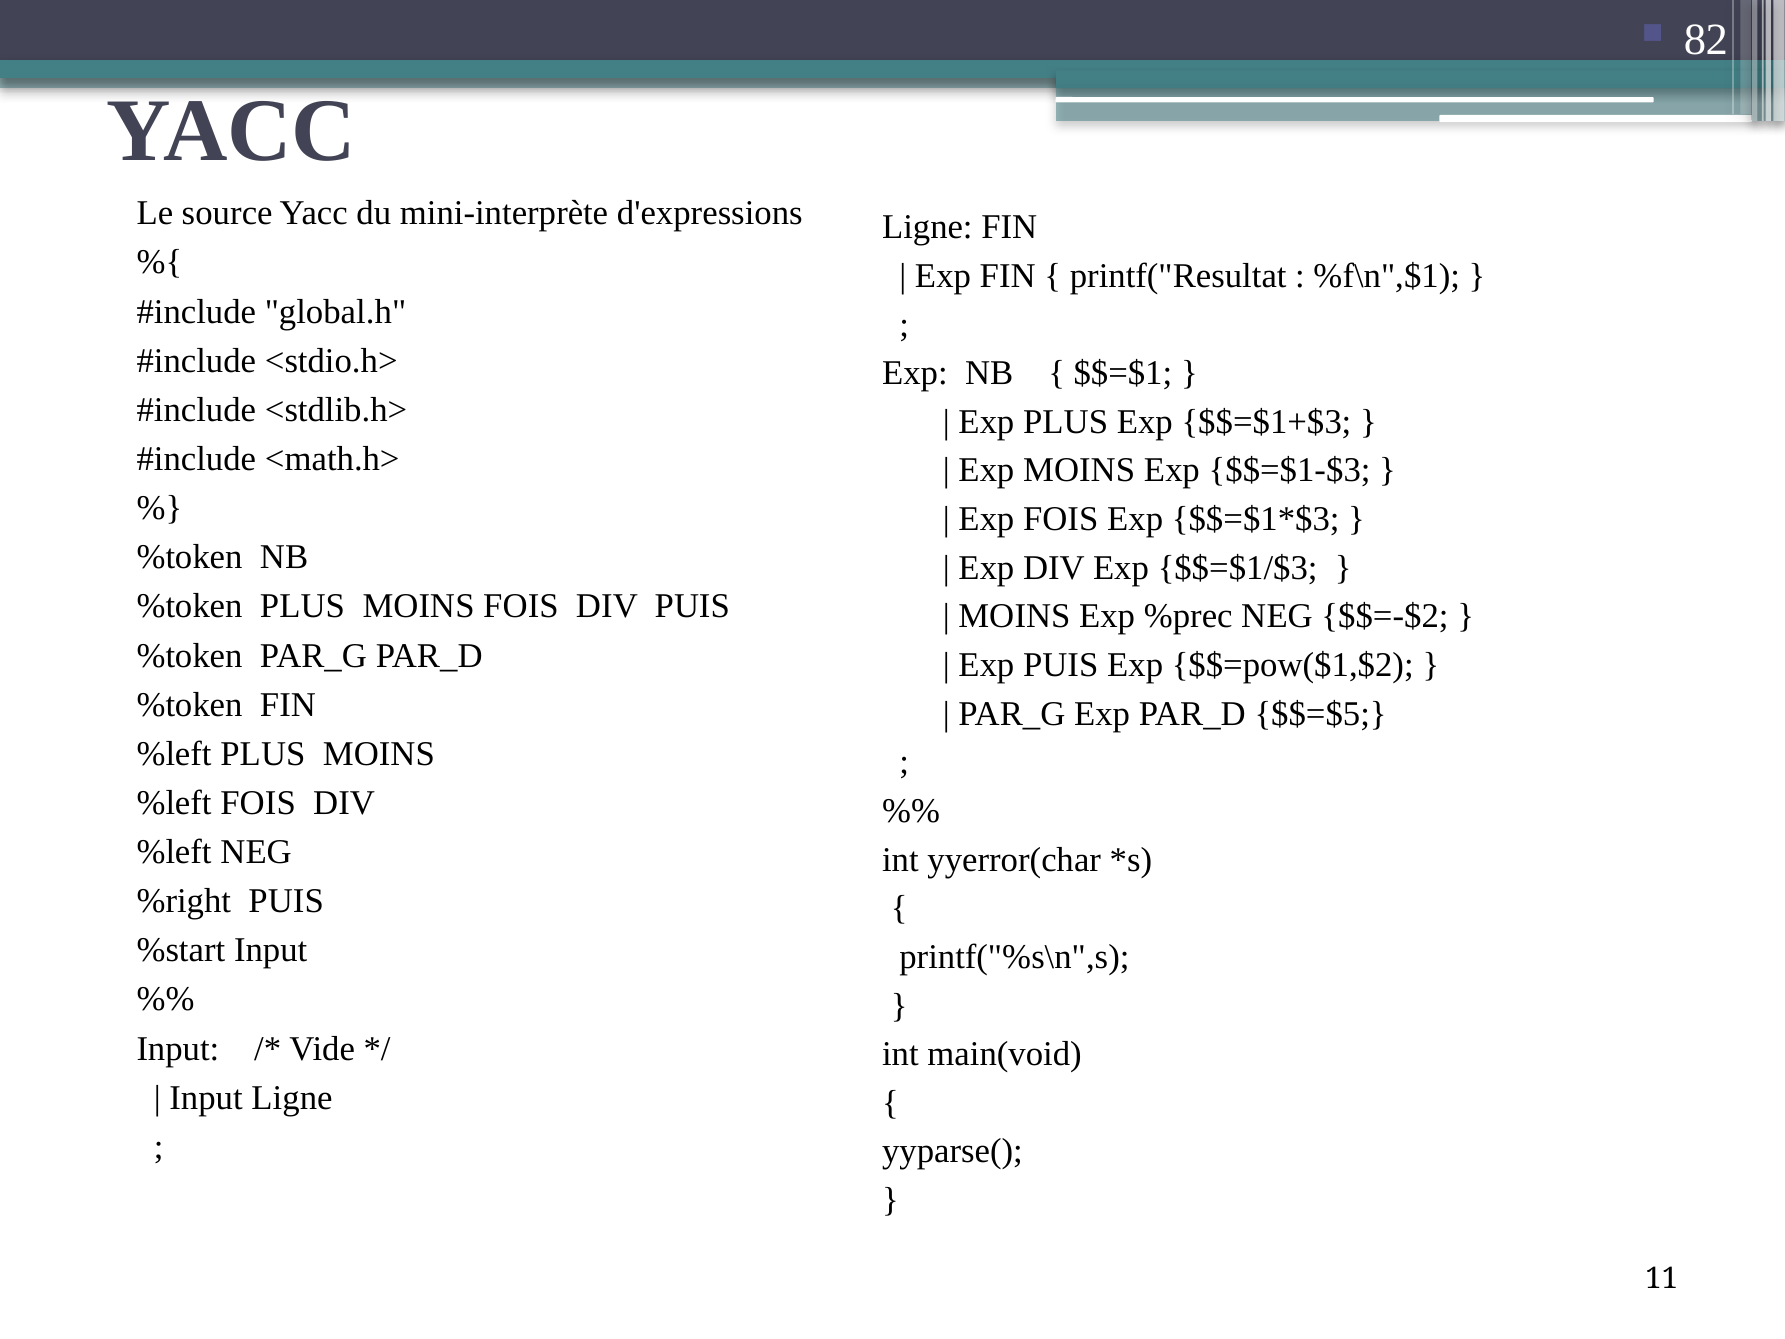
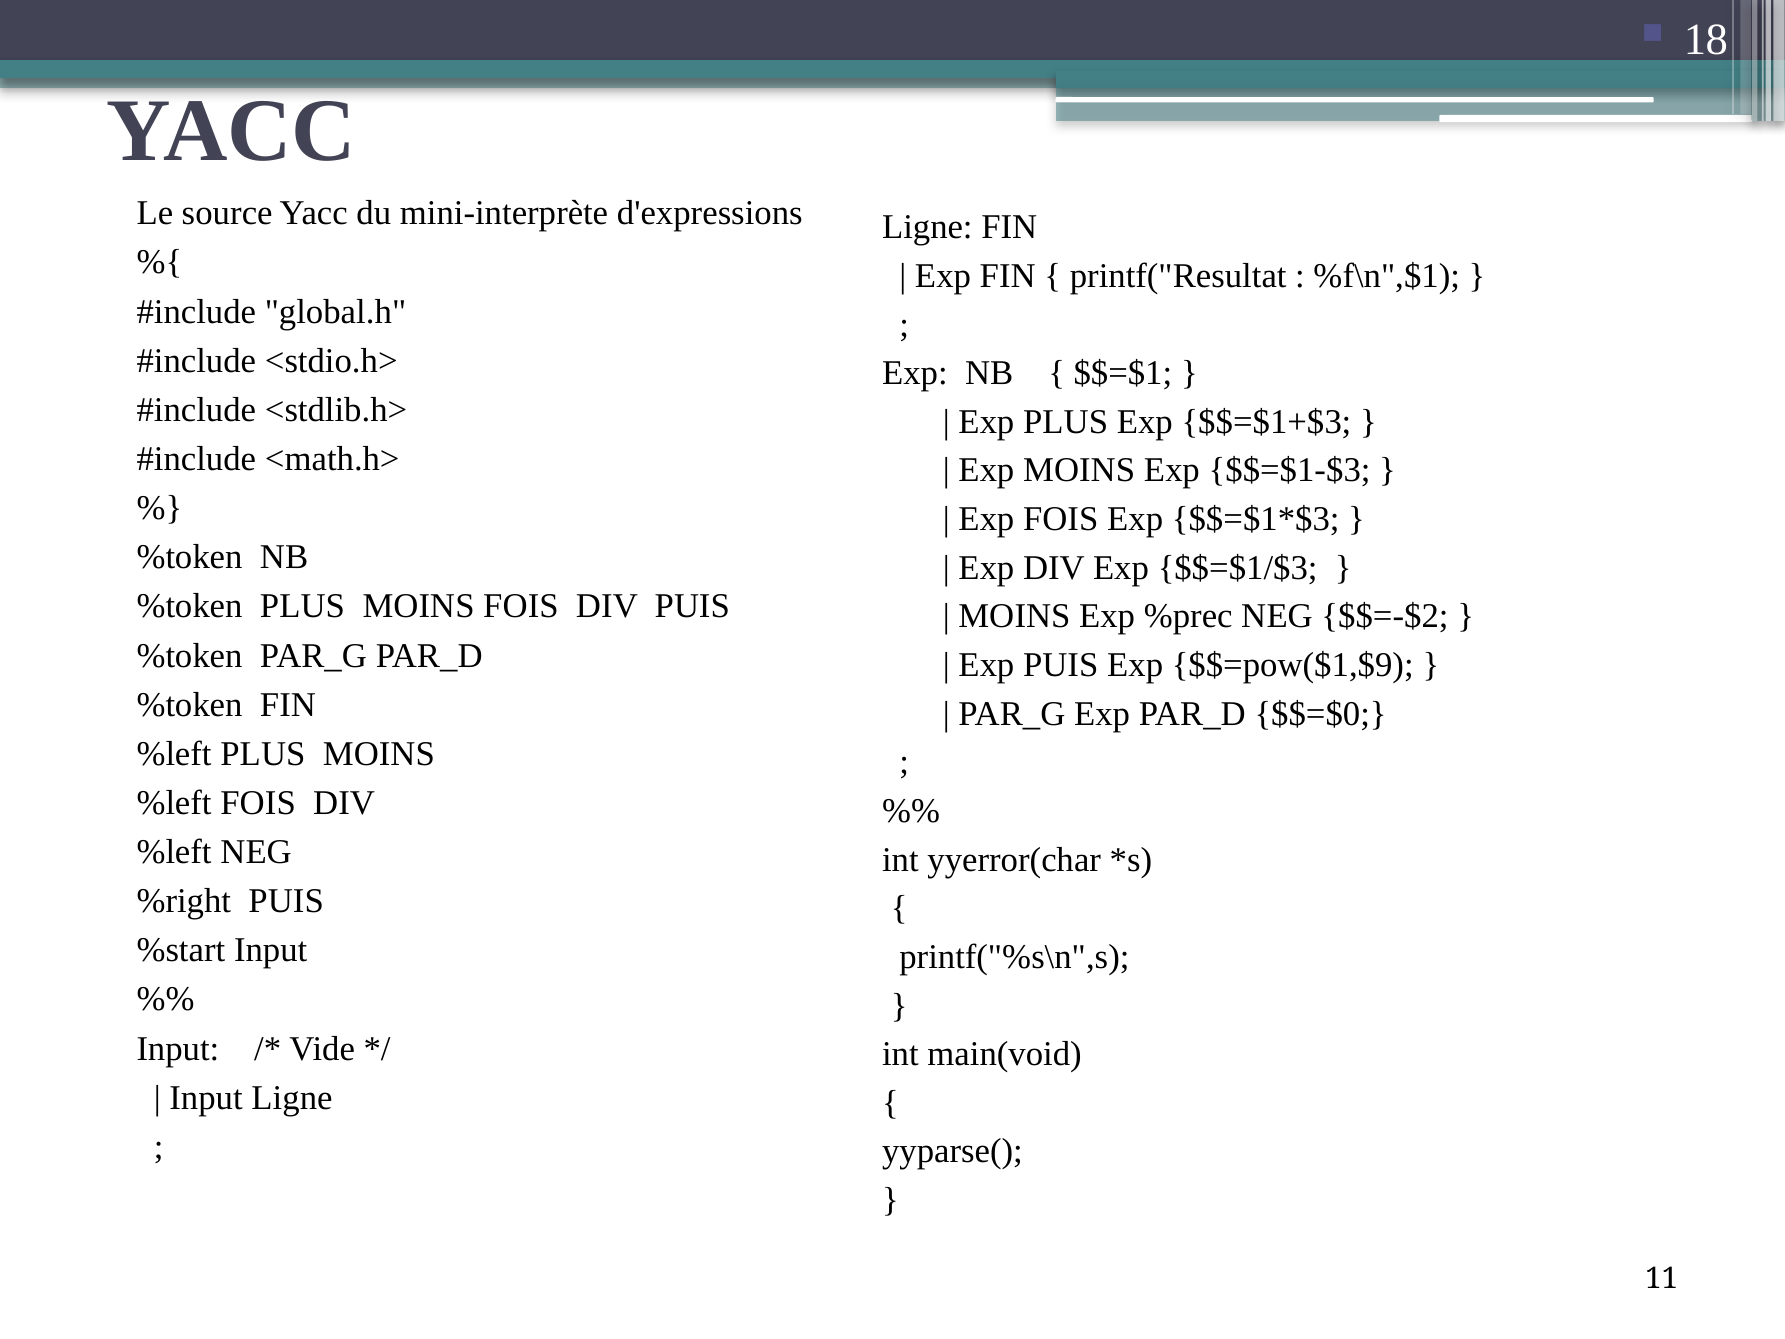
82: 82 -> 18
$$=pow($1,$2: $$=pow($1,$2 -> $$=pow($1,$9
$$=$5: $$=$5 -> $$=$0
